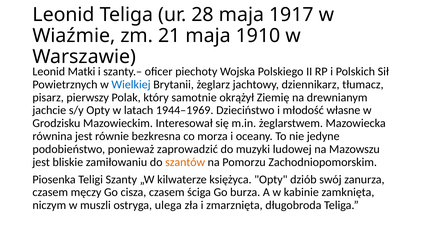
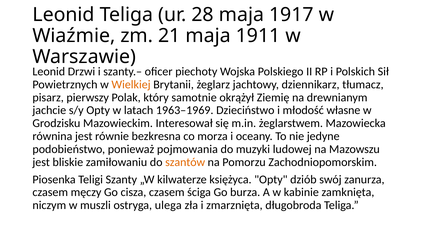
1910: 1910 -> 1911
Matki: Matki -> Drzwi
Wielkiej colour: blue -> orange
1944–1969: 1944–1969 -> 1963–1969
zaprowadzić: zaprowadzić -> pojmowania
